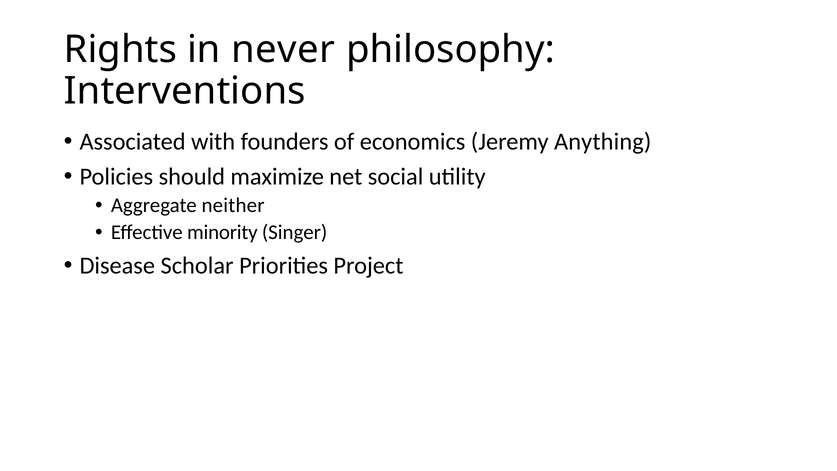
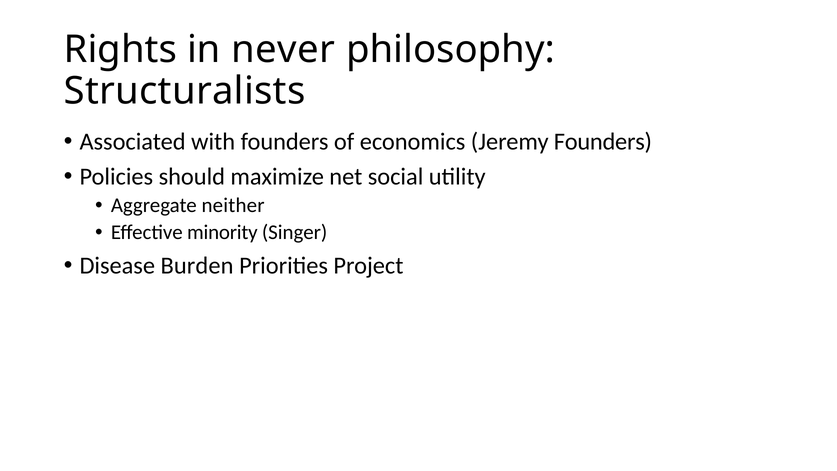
Interventions: Interventions -> Structuralists
Jeremy Anything: Anything -> Founders
Scholar: Scholar -> Burden
